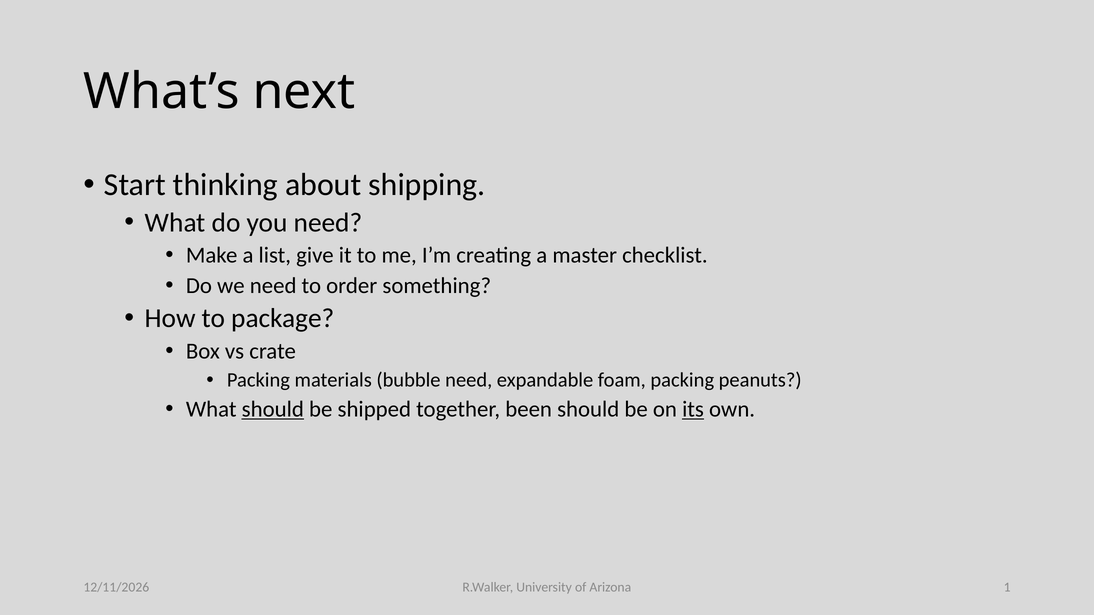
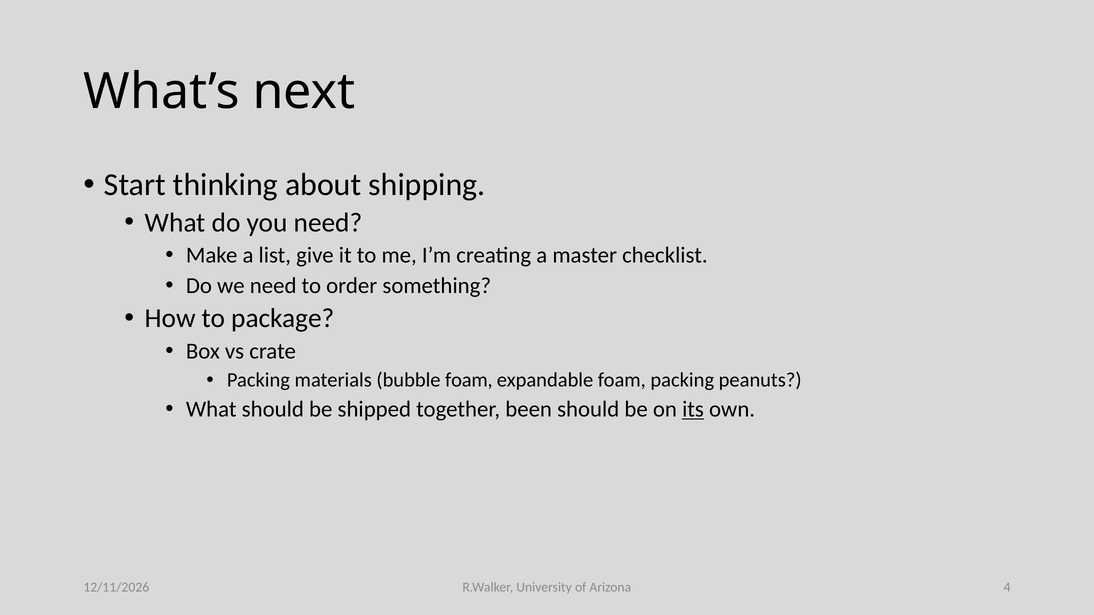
bubble need: need -> foam
should at (273, 409) underline: present -> none
1: 1 -> 4
